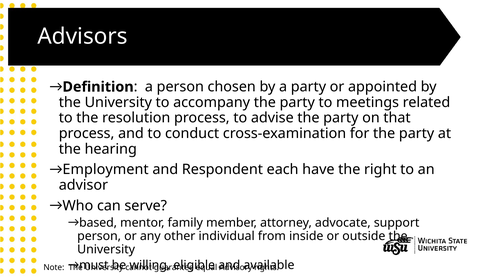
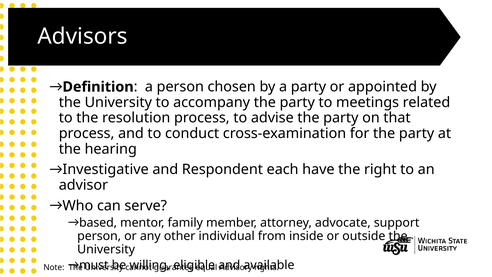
Employment: Employment -> Investigative
